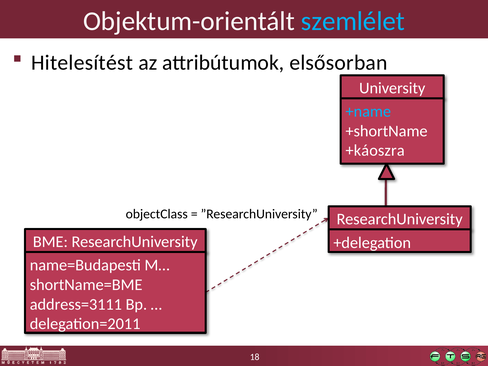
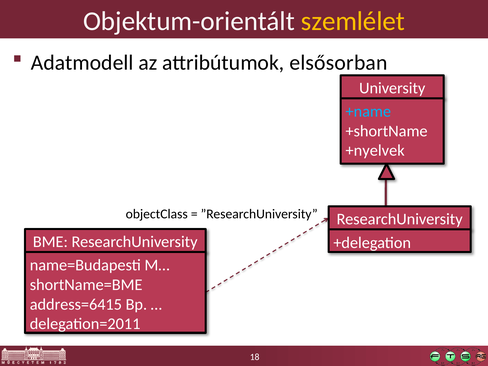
szemlélet colour: light blue -> yellow
Hitelesítést: Hitelesítést -> Adatmodell
+káoszra: +káoszra -> +nyelvek
address=3111: address=3111 -> address=6415
